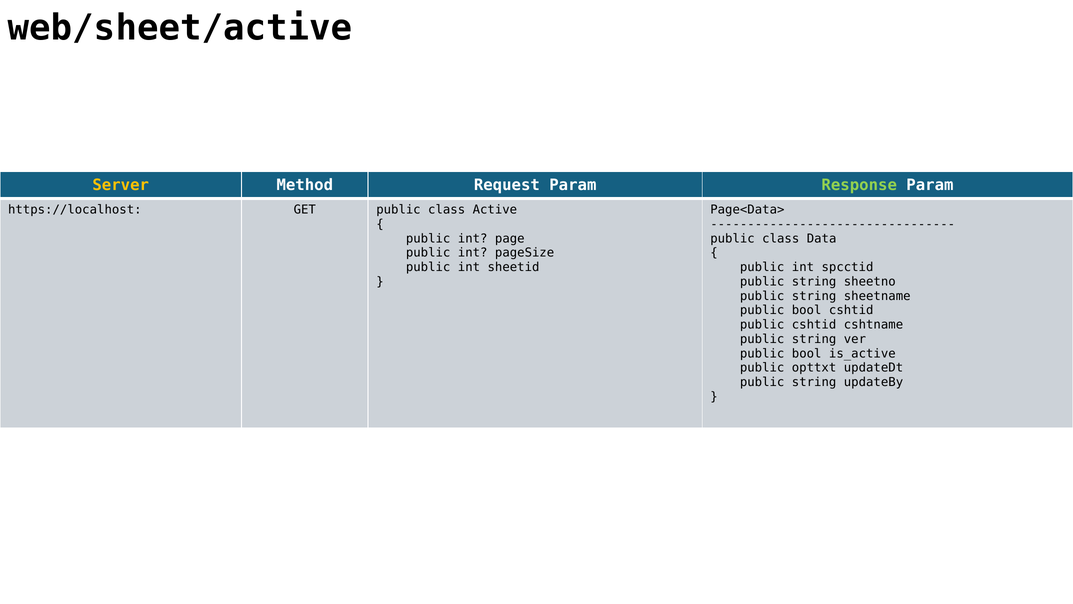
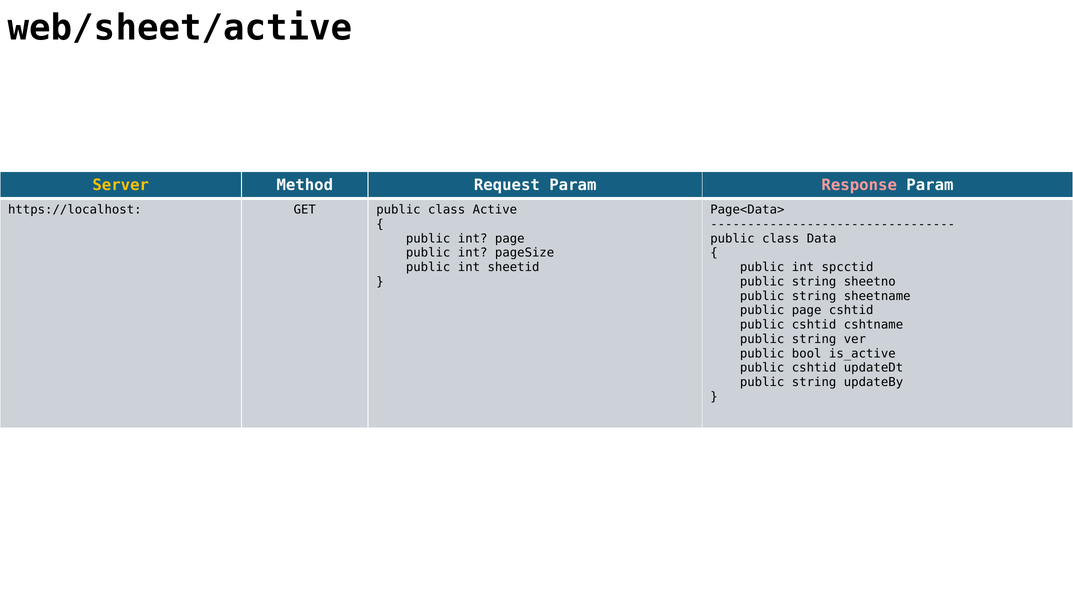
Response colour: light green -> pink
bool at (807, 310): bool -> page
opttxt at (814, 368): opttxt -> cshtid
